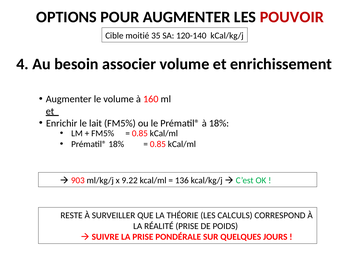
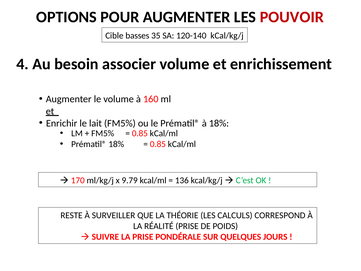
moitié: moitié -> basses
903: 903 -> 170
9.22: 9.22 -> 9.79
